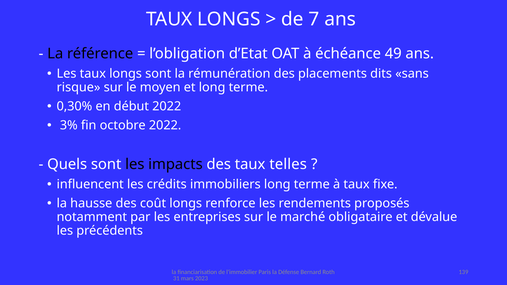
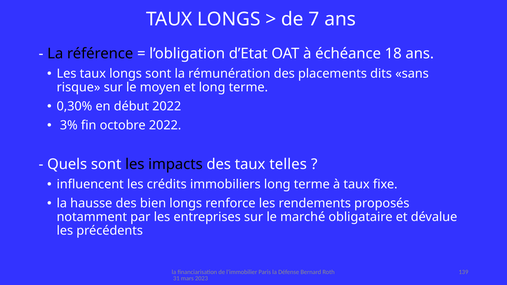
49: 49 -> 18
coût: coût -> bien
